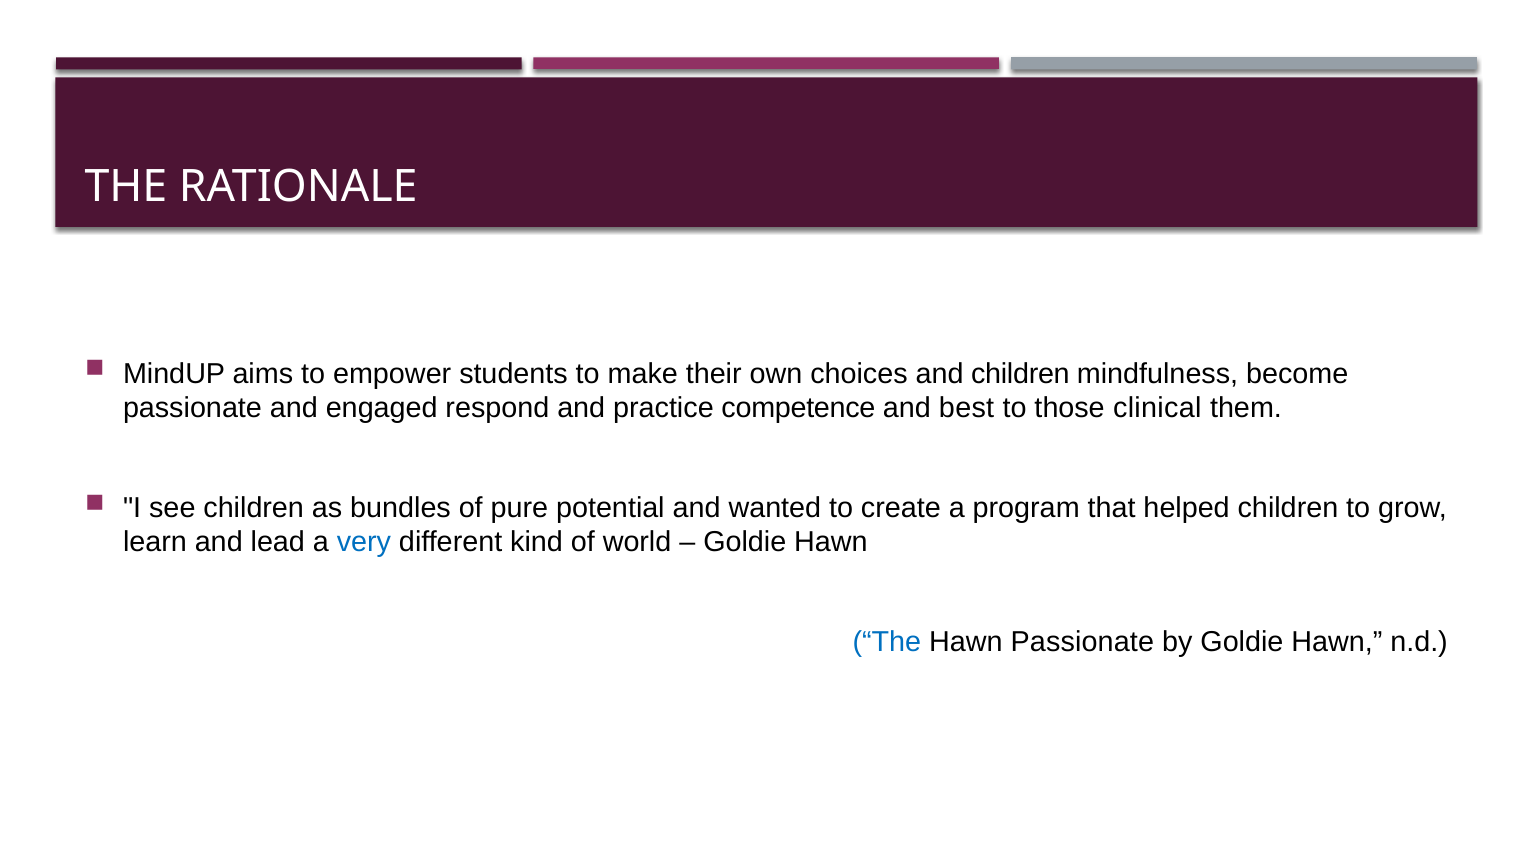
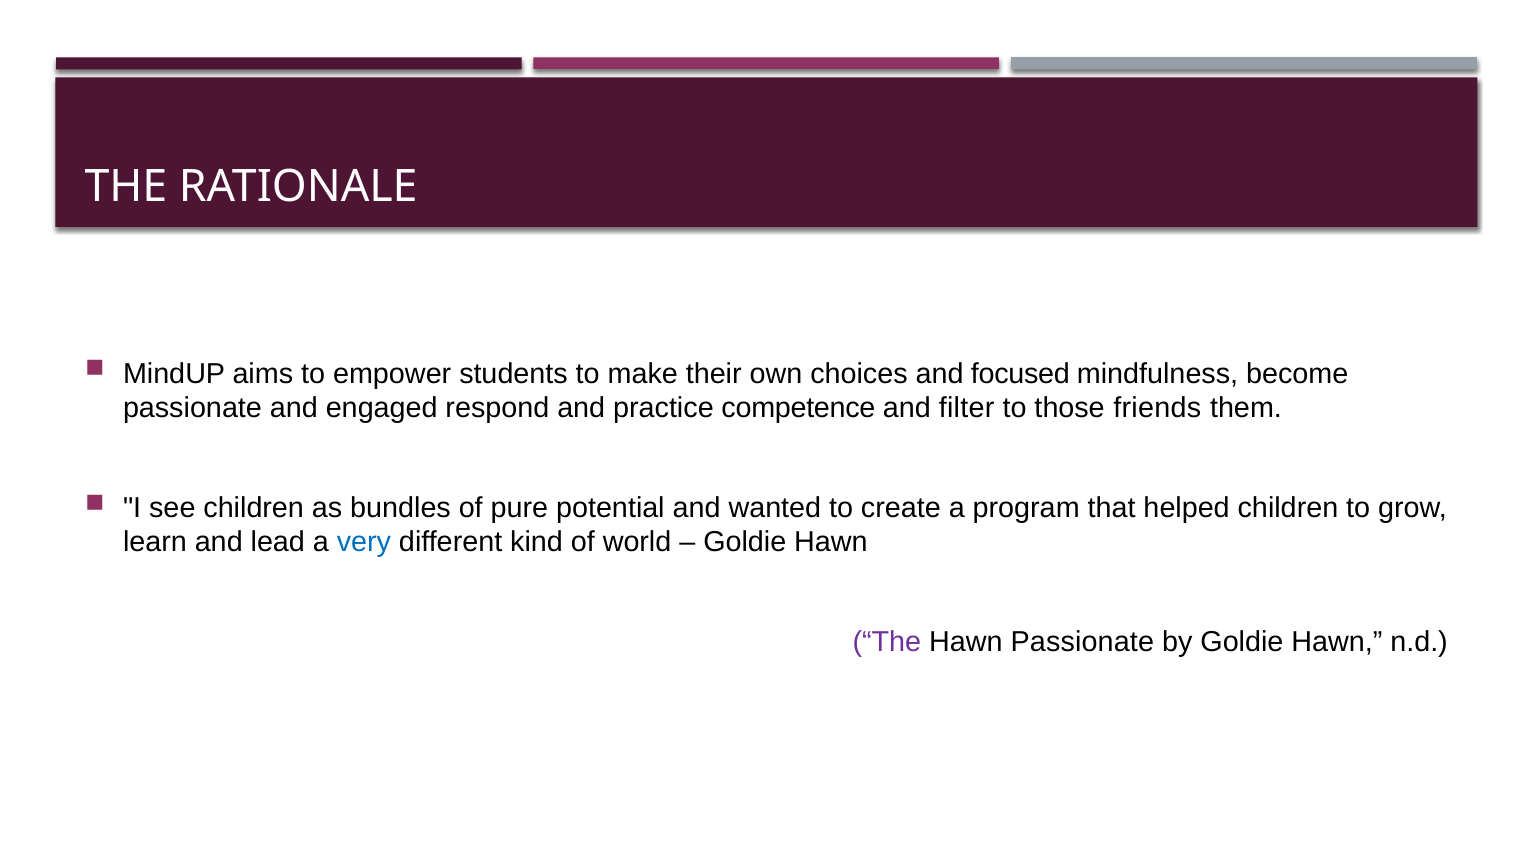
and children: children -> focused
best: best -> filter
clinical: clinical -> friends
The at (887, 642) colour: blue -> purple
